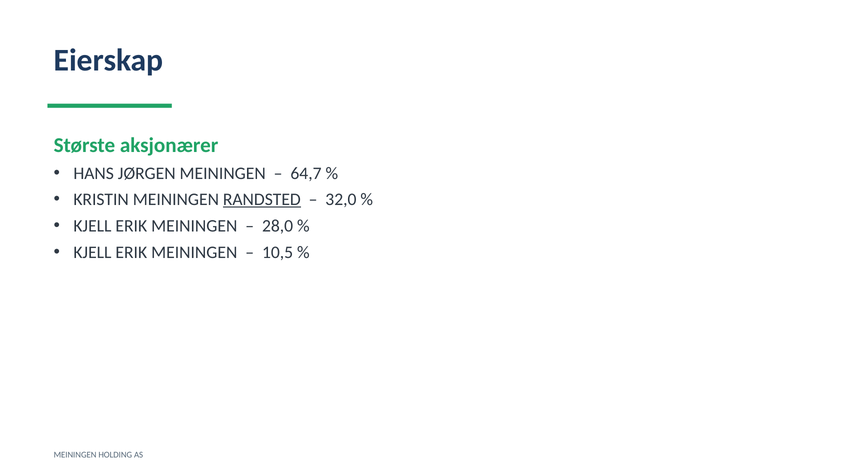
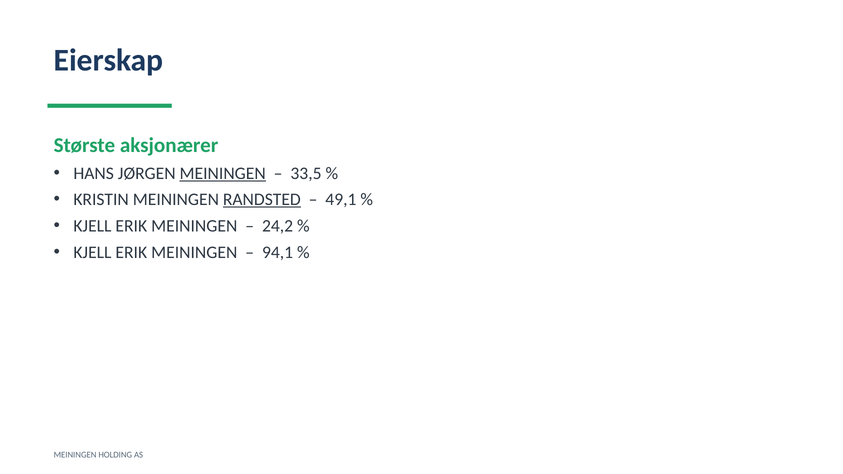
MEININGEN at (223, 173) underline: none -> present
64,7: 64,7 -> 33,5
32,0: 32,0 -> 49,1
28,0: 28,0 -> 24,2
10,5: 10,5 -> 94,1
